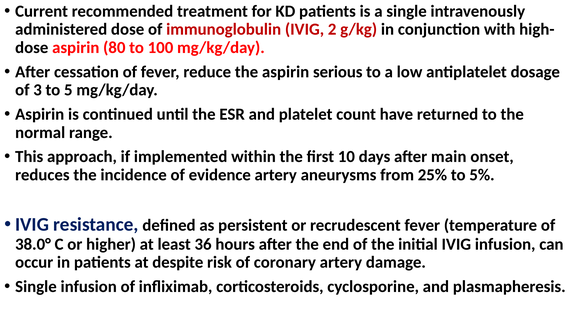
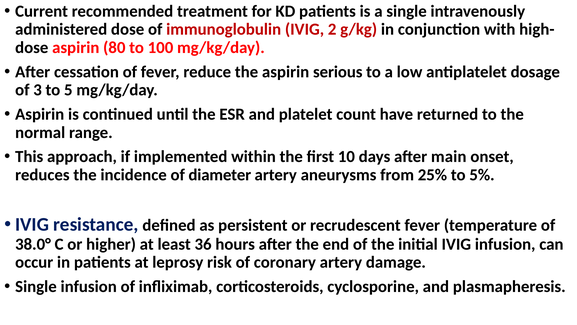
evidence: evidence -> diameter
despite: despite -> leprosy
